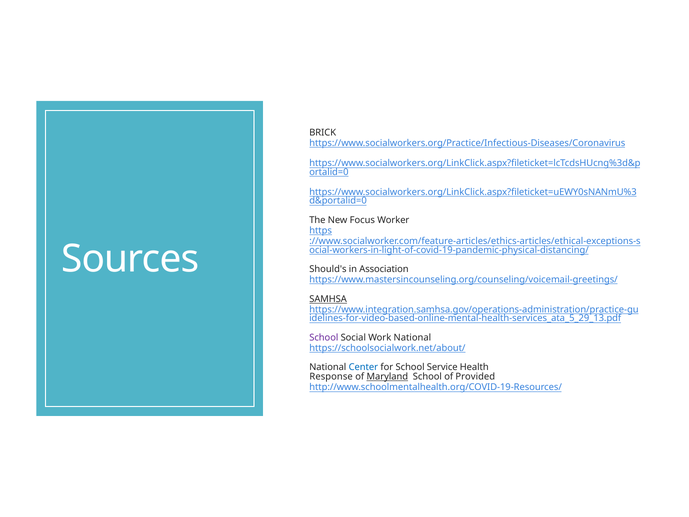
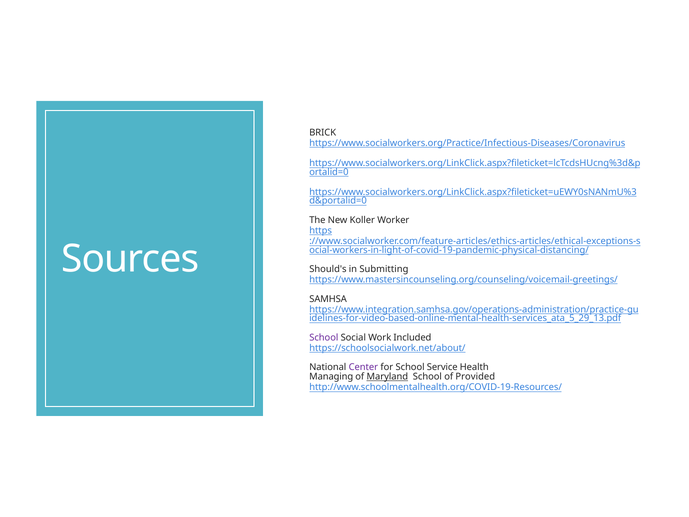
Focus: Focus -> Koller
Association: Association -> Submitting
SAMHSA underline: present -> none
Work National: National -> Included
Center colour: blue -> purple
Response: Response -> Managing
